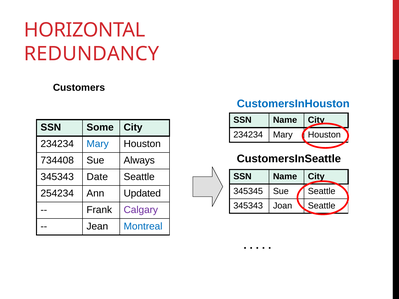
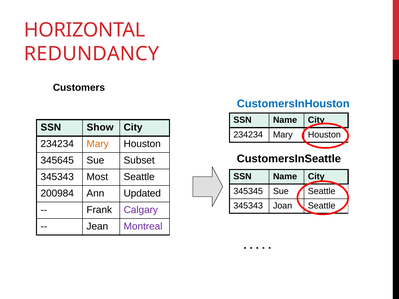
Some: Some -> Show
Mary at (98, 144) colour: blue -> orange
734408: 734408 -> 345645
Always: Always -> Subset
Date: Date -> Most
254234: 254234 -> 200984
Montreal colour: blue -> purple
